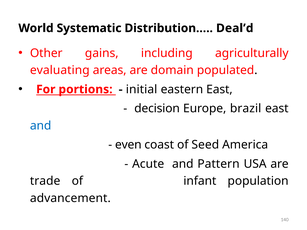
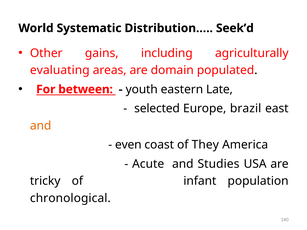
Deal’d: Deal’d -> Seek’d
portions: portions -> between
initial: initial -> youth
eastern East: East -> Late
decision: decision -> selected
and at (41, 126) colour: blue -> orange
Seed: Seed -> They
Pattern: Pattern -> Studies
trade: trade -> tricky
advancement: advancement -> chronological
